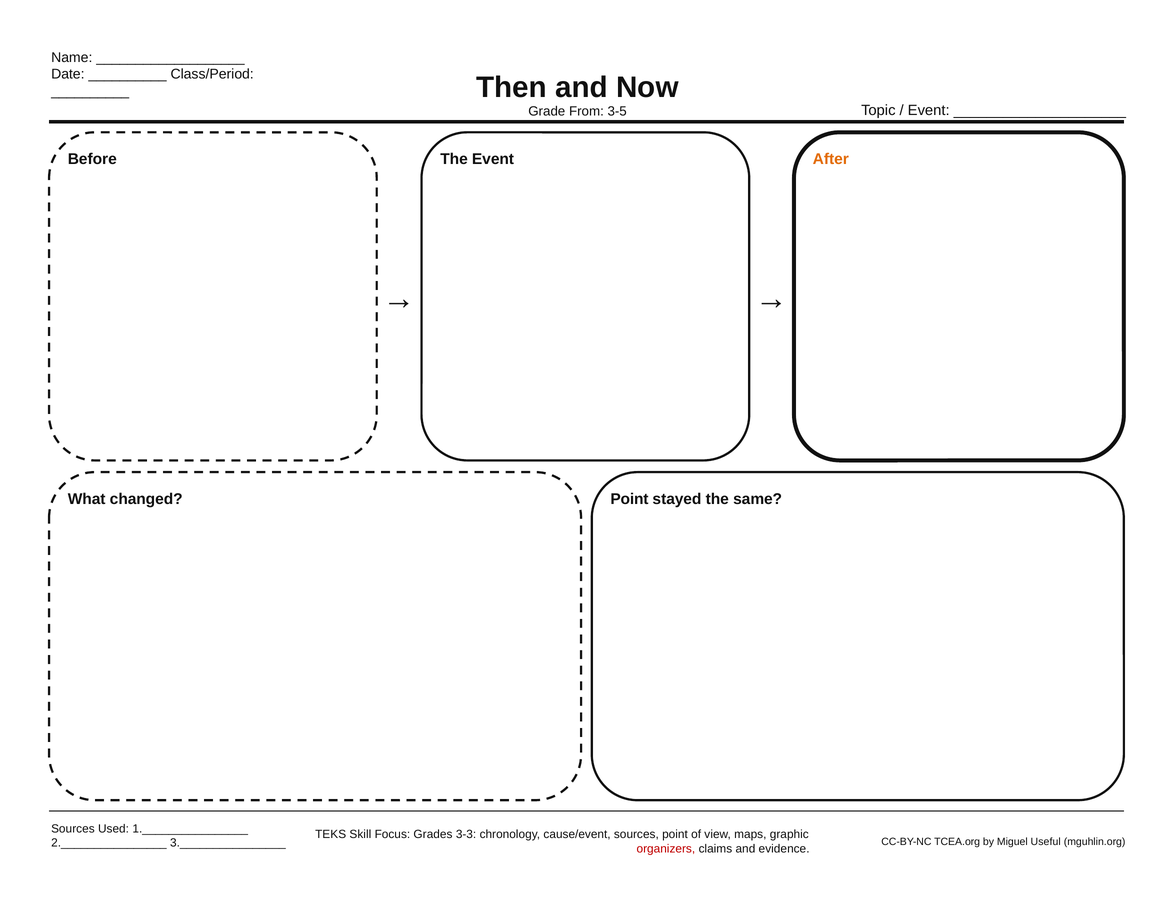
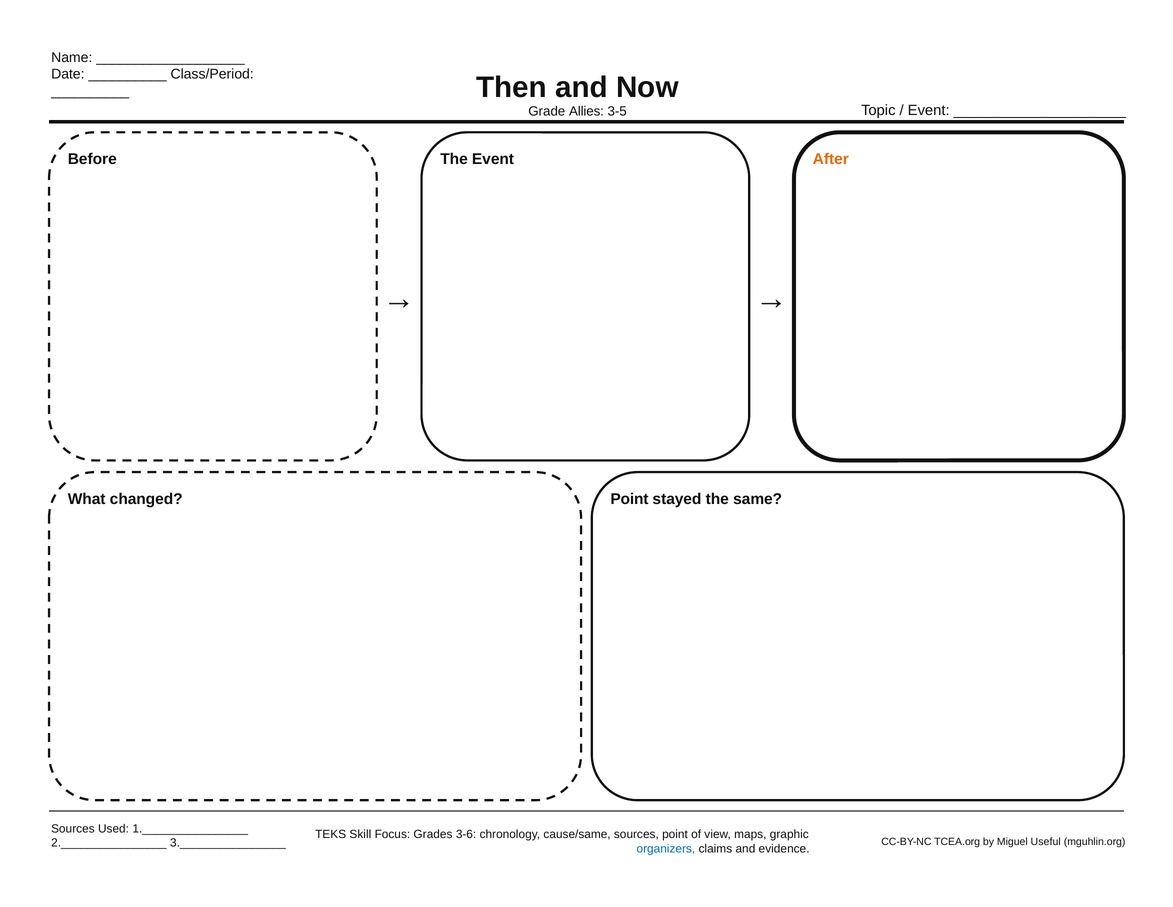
From: From -> Allies
3-3: 3-3 -> 3-6
cause/event: cause/event -> cause/same
organizers colour: red -> blue
